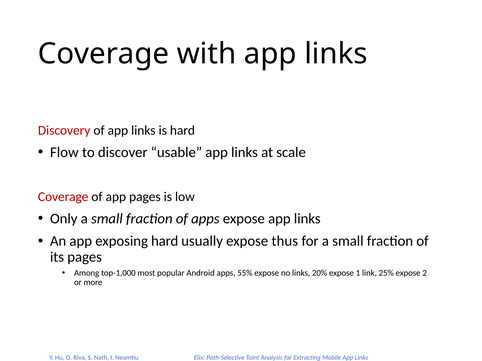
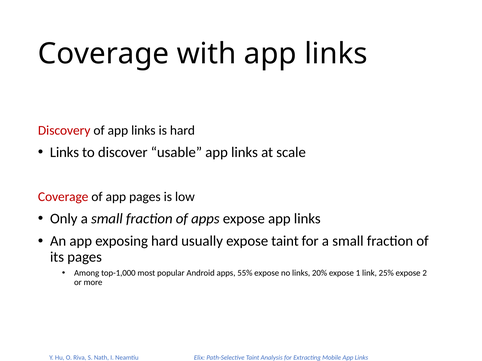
Flow at (64, 153): Flow -> Links
expose thus: thus -> taint
